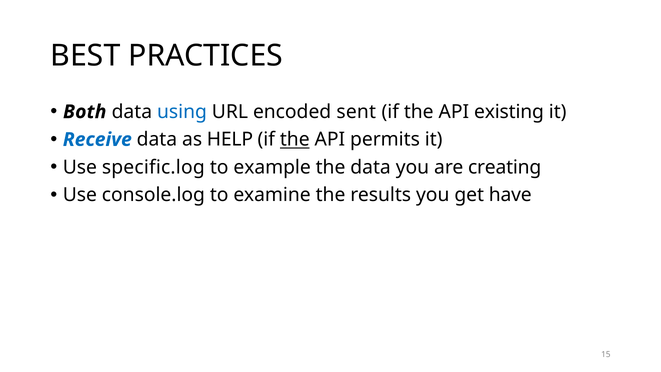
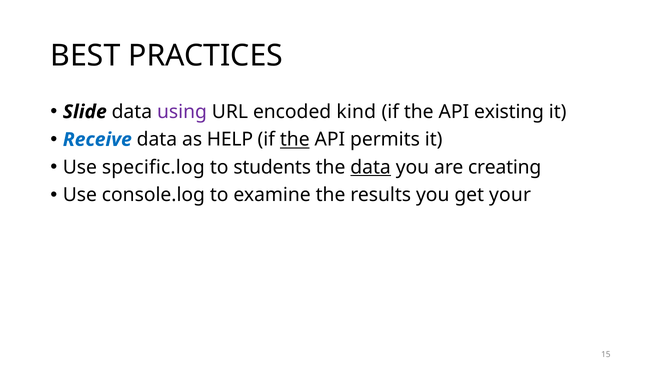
Both: Both -> Slide
using colour: blue -> purple
sent: sent -> kind
example: example -> students
data at (371, 167) underline: none -> present
have: have -> your
